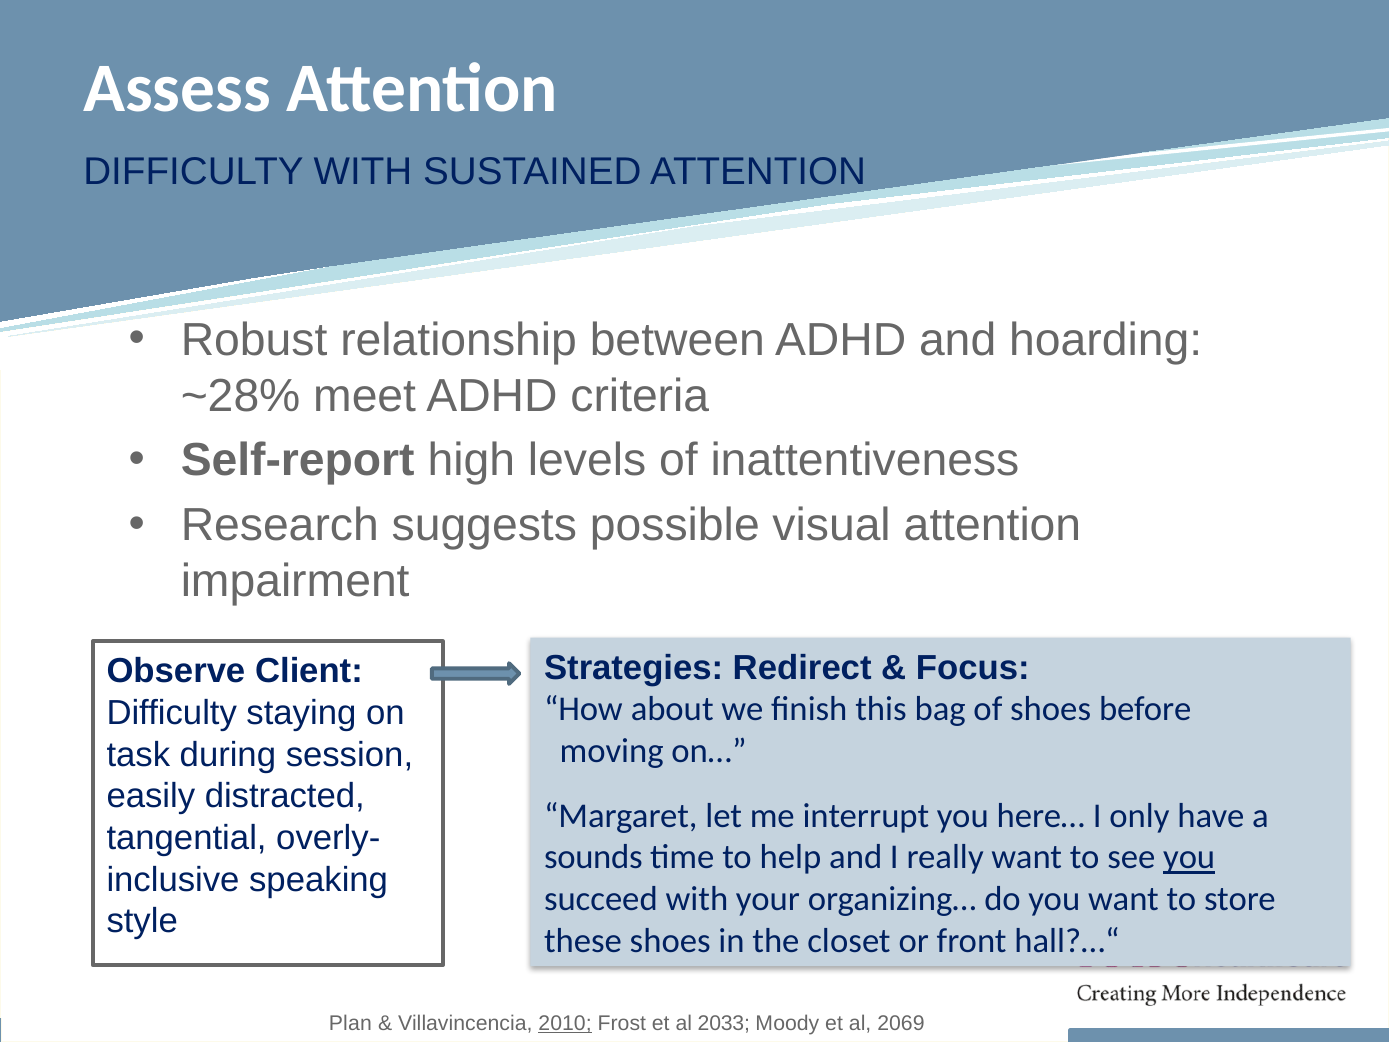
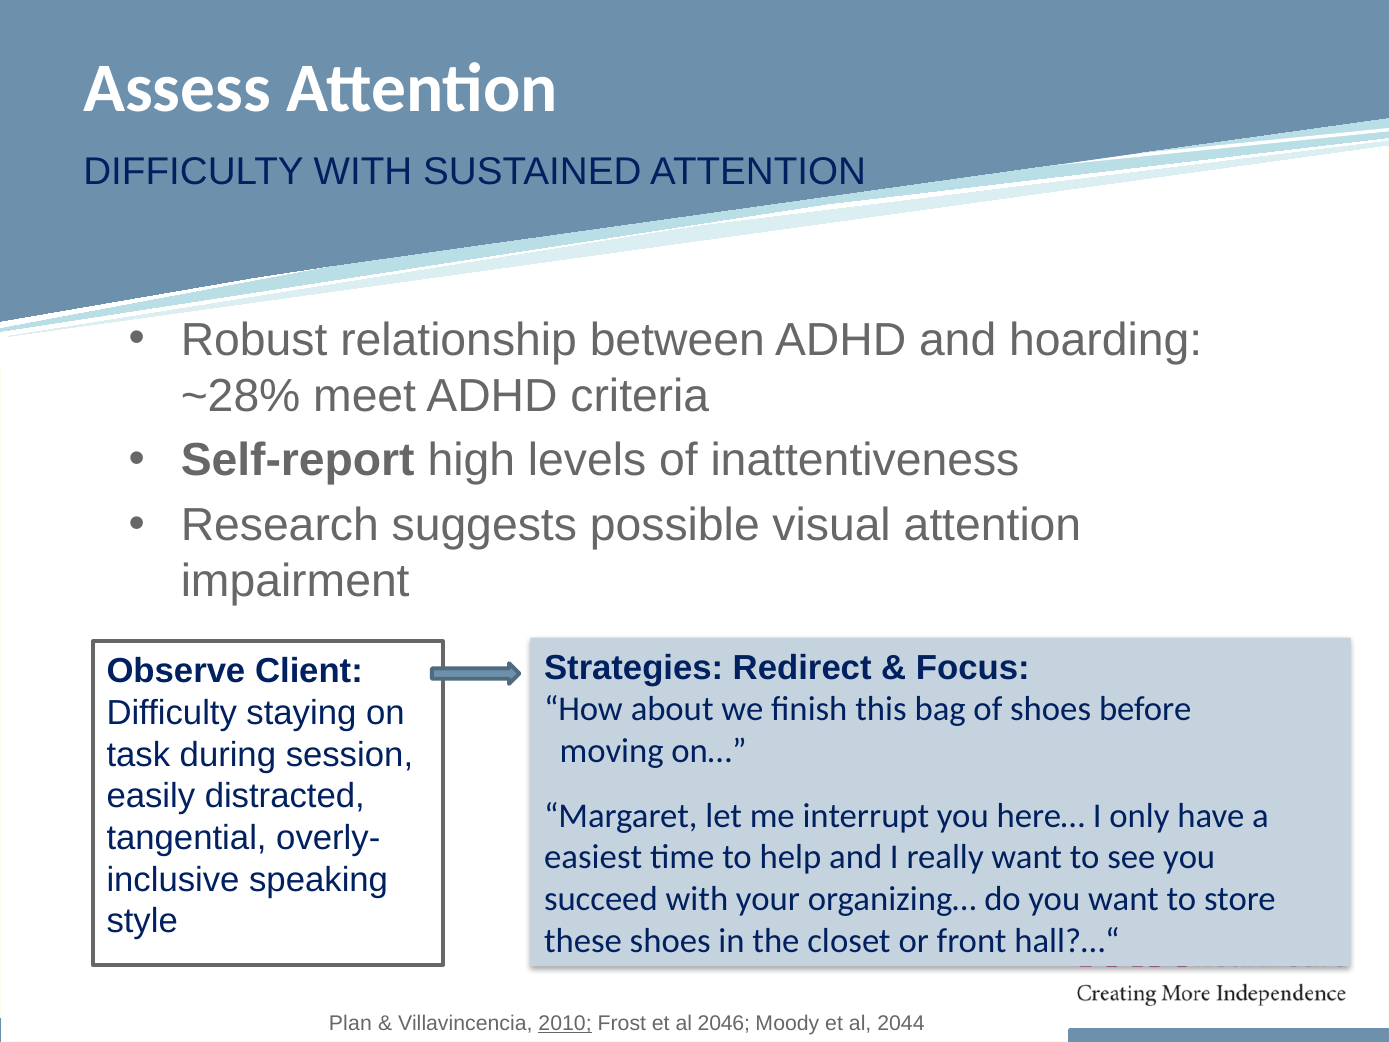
sounds: sounds -> easiest
you at (1189, 857) underline: present -> none
2033: 2033 -> 2046
2069: 2069 -> 2044
